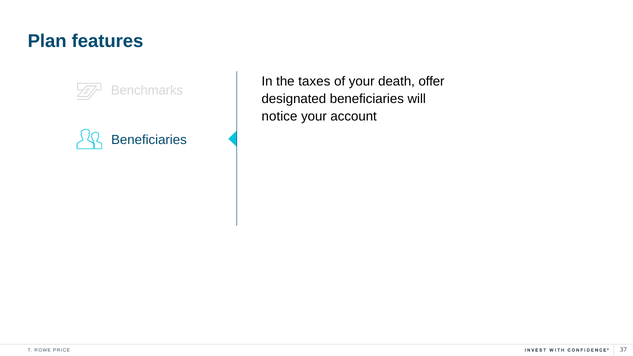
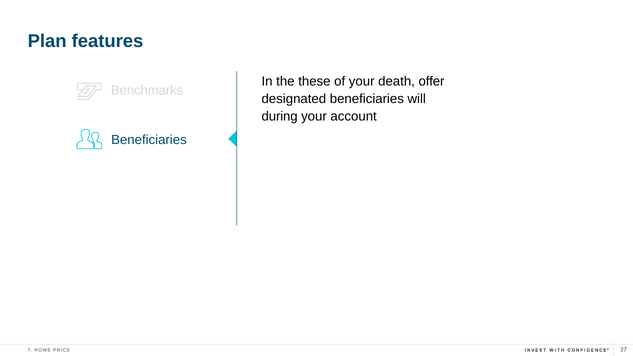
taxes: taxes -> these
notice: notice -> during
